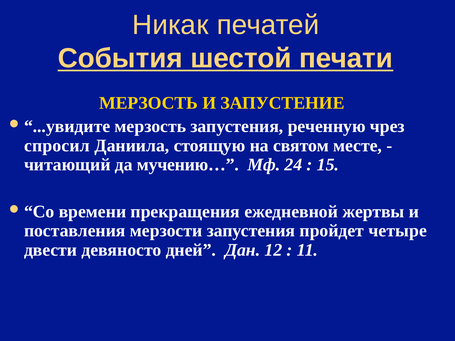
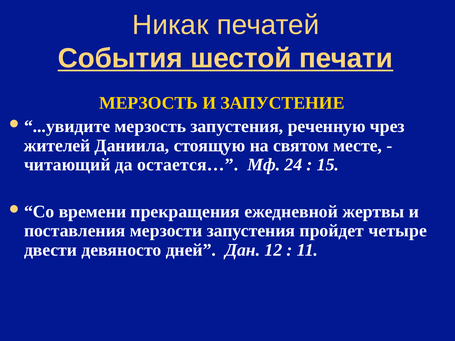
спросил: спросил -> жителей
мучению…: мучению… -> остается…
